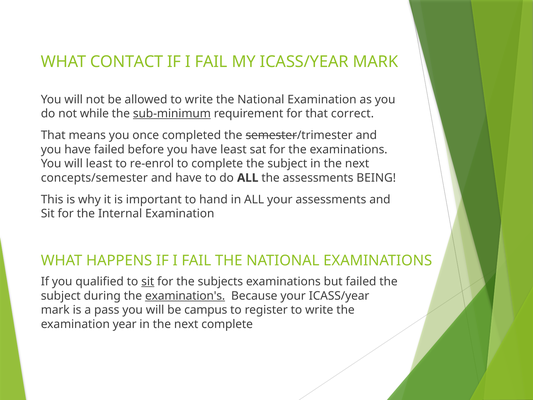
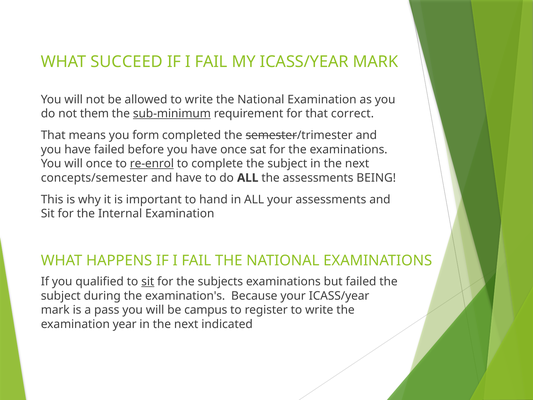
CONTACT: CONTACT -> SUCCEED
while: while -> them
once: once -> form
have least: least -> once
will least: least -> once
re-enrol underline: none -> present
examination's underline: present -> none
next complete: complete -> indicated
